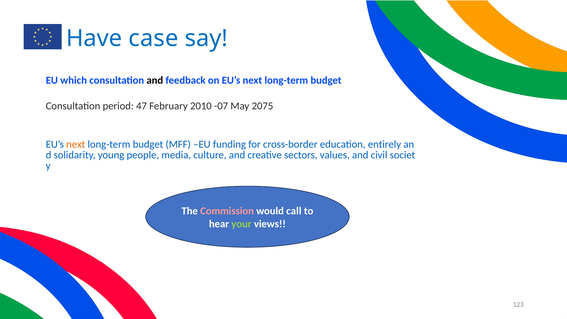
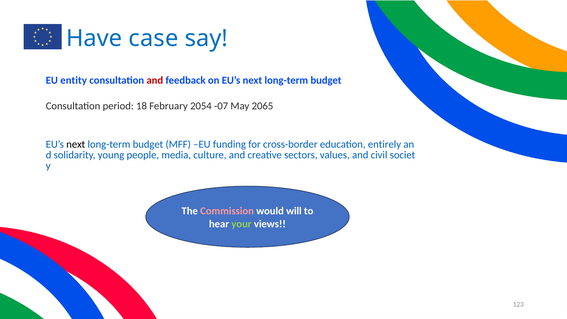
which: which -> entity
and at (155, 80) colour: black -> red
47: 47 -> 18
2010: 2010 -> 2054
2075: 2075 -> 2065
next at (76, 144) colour: orange -> black
call: call -> will
